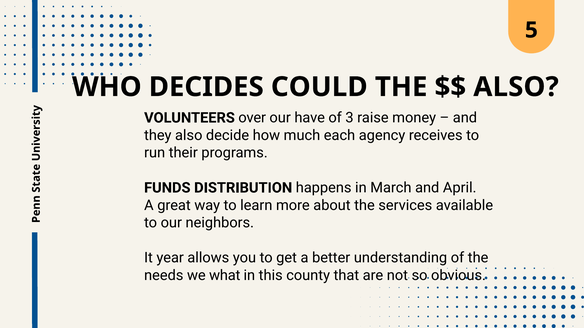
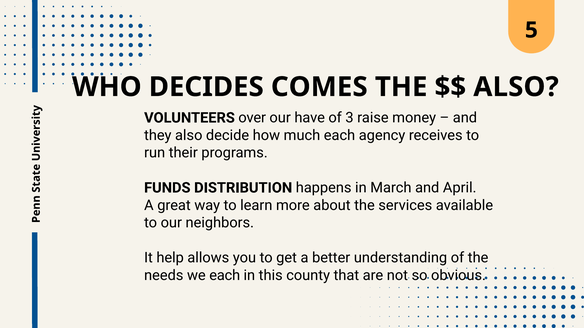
COULD: COULD -> COMES
year: year -> help
we what: what -> each
